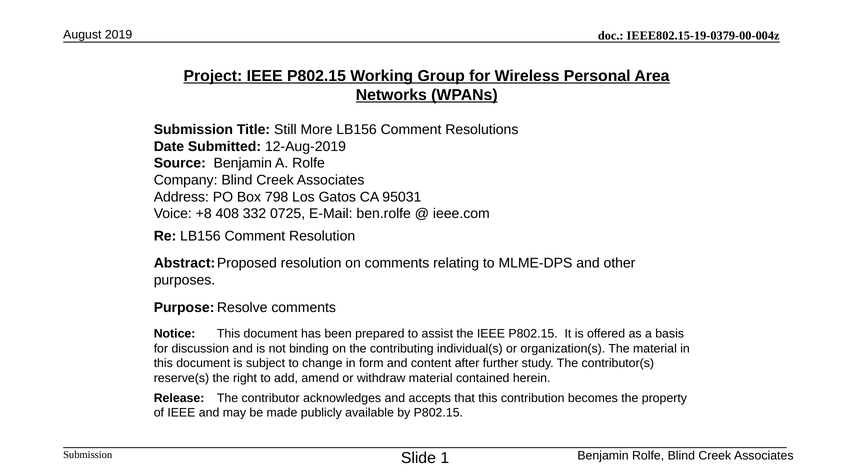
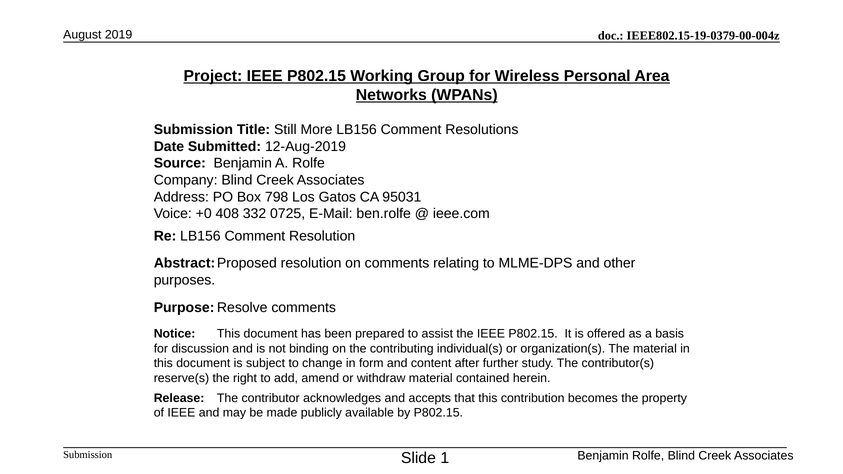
+8: +8 -> +0
